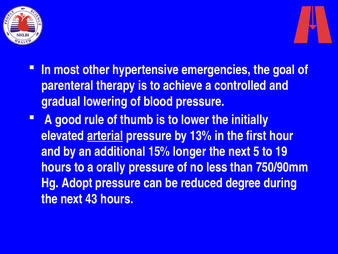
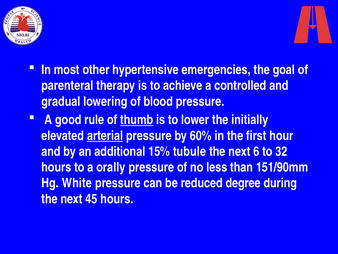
thumb underline: none -> present
13%: 13% -> 60%
longer: longer -> tubule
5: 5 -> 6
19: 19 -> 32
750/90mm: 750/90mm -> 151/90mm
Adopt: Adopt -> White
43: 43 -> 45
